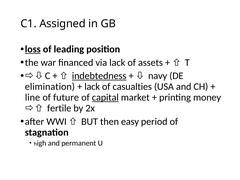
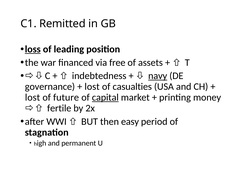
Assigned: Assigned -> Remitted
via lack: lack -> free
indebtedness underline: present -> none
navy underline: none -> present
elimination: elimination -> governance
lack at (92, 87): lack -> lost
line at (33, 97): line -> lost
